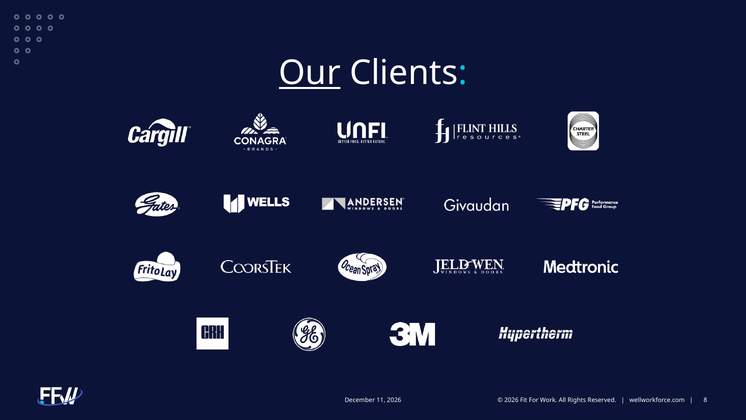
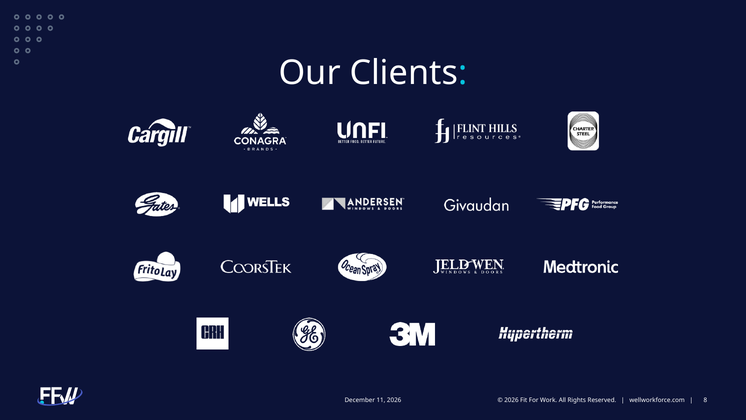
Our underline: present -> none
